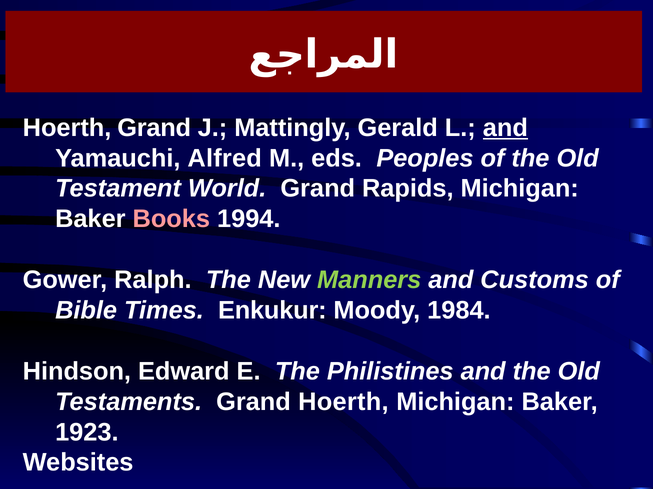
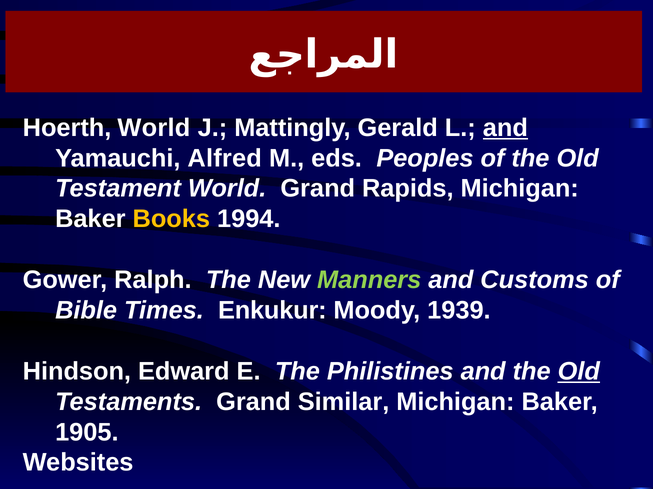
Hoerth Grand: Grand -> World
Books colour: pink -> yellow
1984: 1984 -> 1939
Old at (579, 372) underline: none -> present
Grand Hoerth: Hoerth -> Similar
1923: 1923 -> 1905
